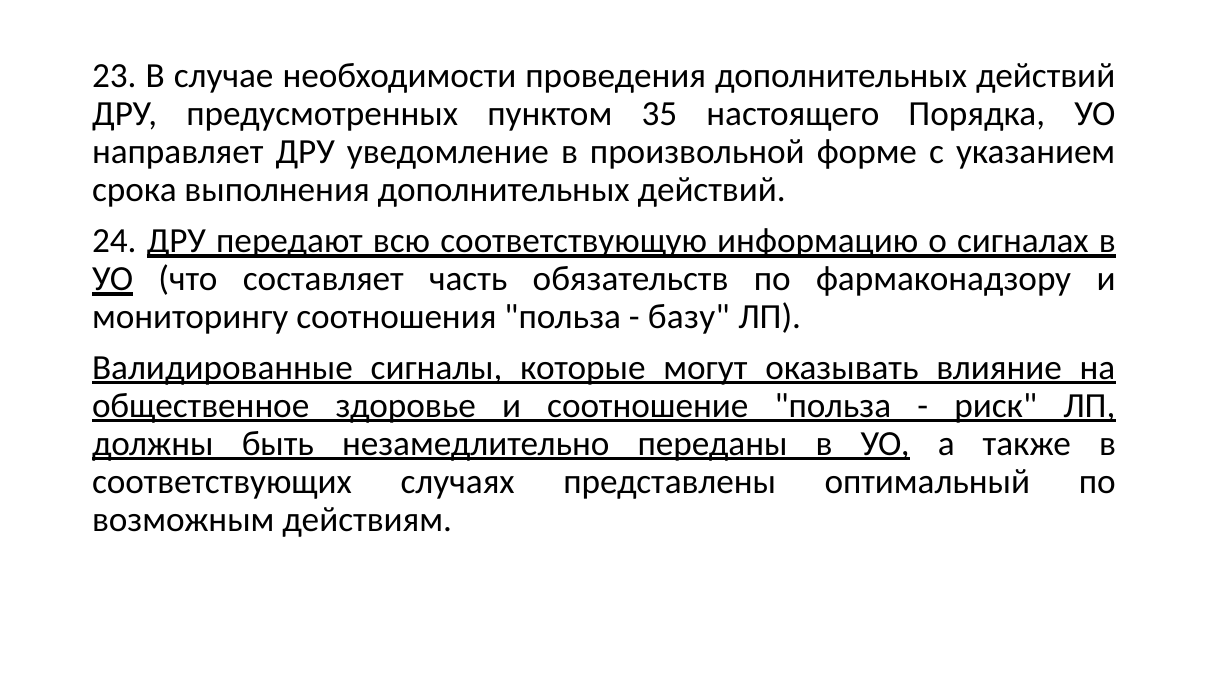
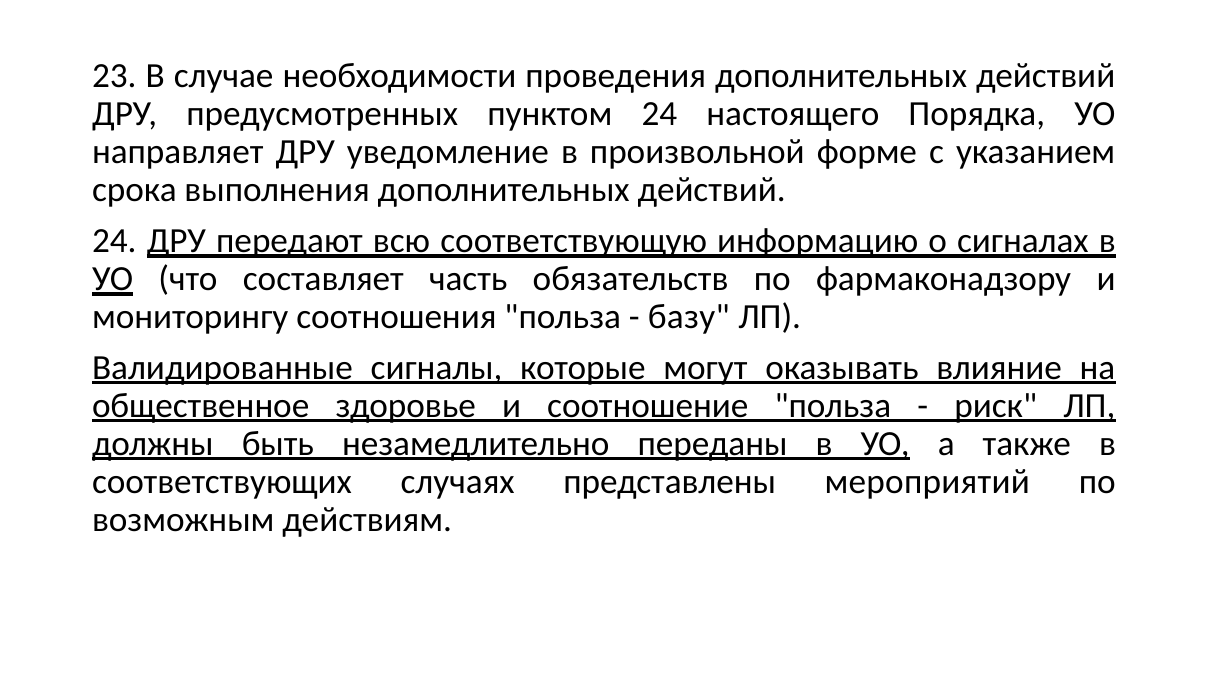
пунктом 35: 35 -> 24
оптимальный: оптимальный -> мероприятий
